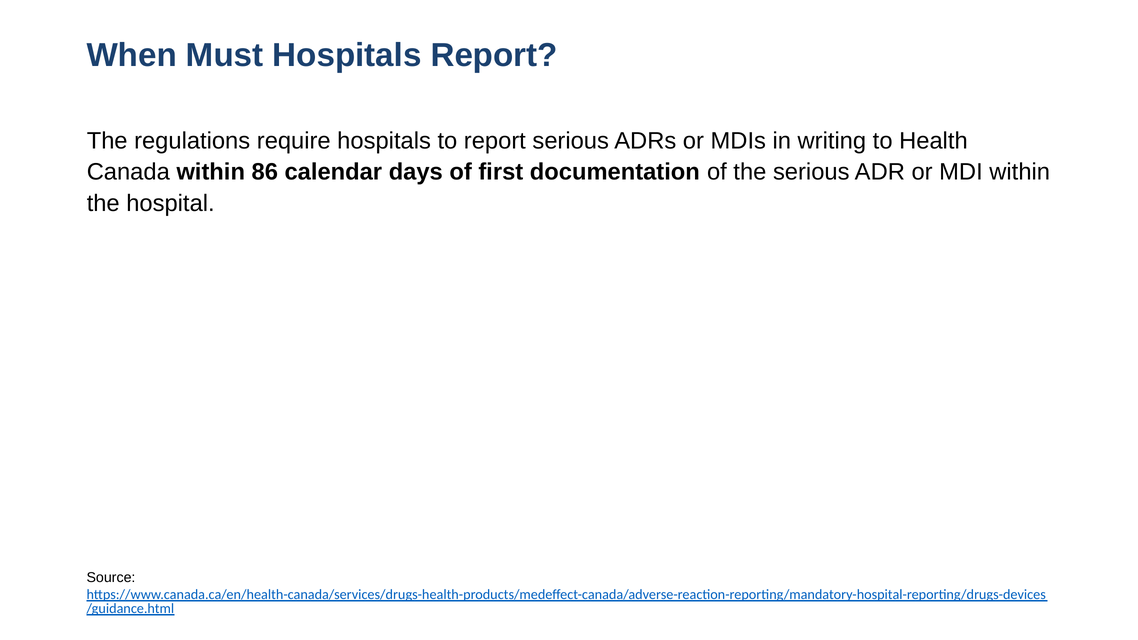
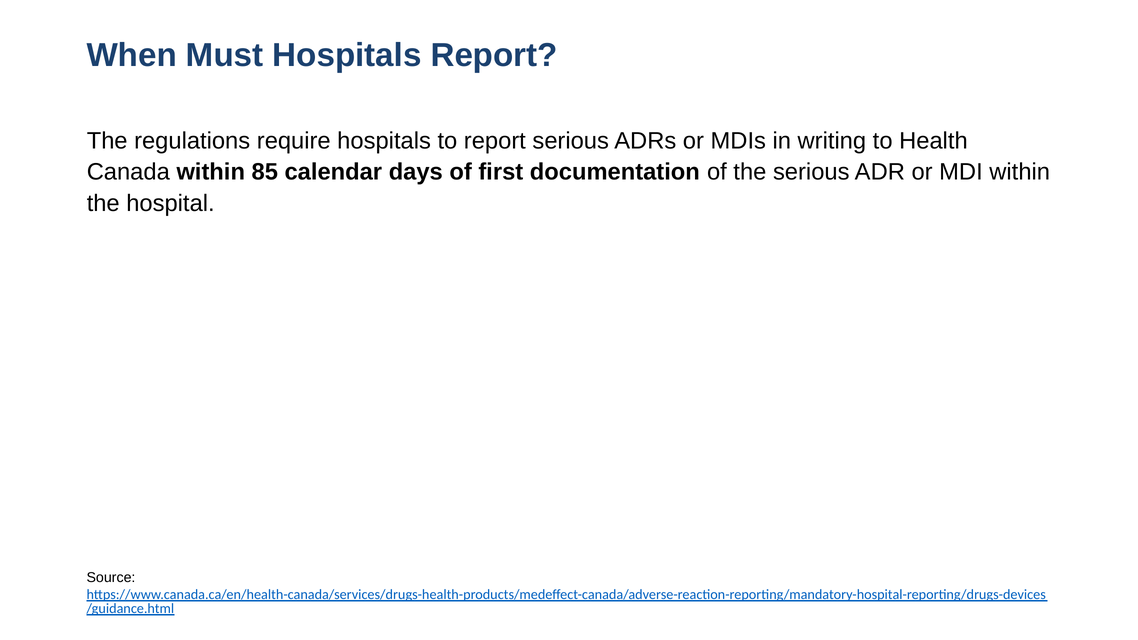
86: 86 -> 85
